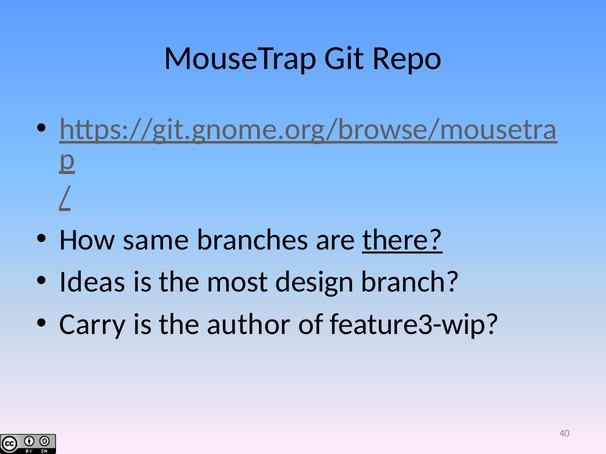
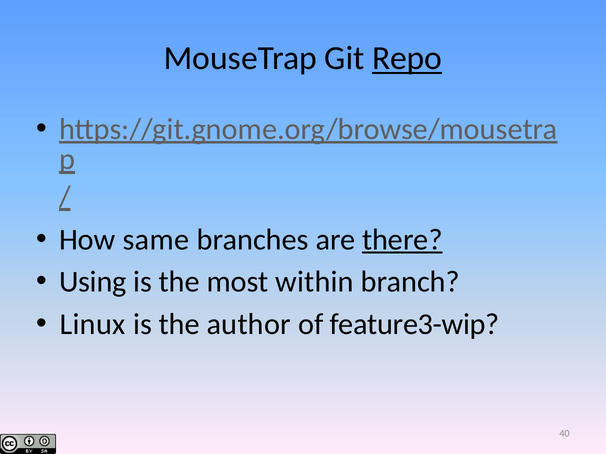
Repo underline: none -> present
Ideas: Ideas -> Using
design: design -> within
Carry: Carry -> Linux
